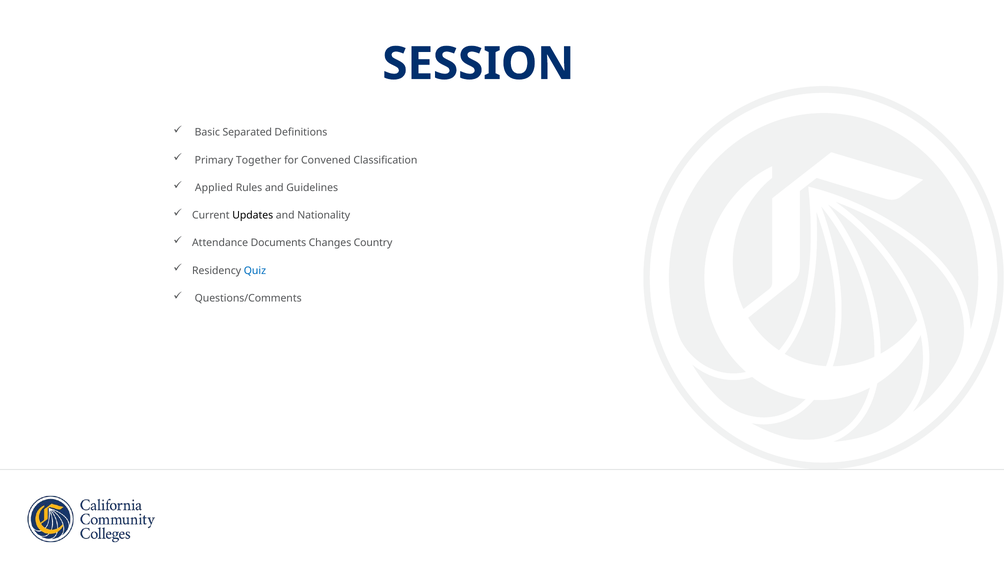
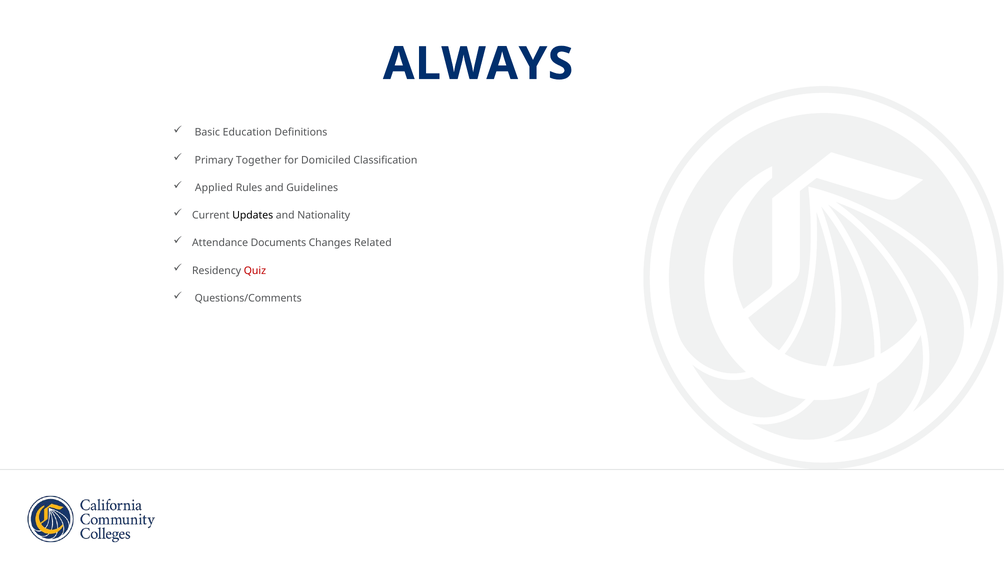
SESSION: SESSION -> ALWAYS
Separated: Separated -> Education
Convened: Convened -> Domiciled
Country: Country -> Related
Quiz colour: blue -> red
